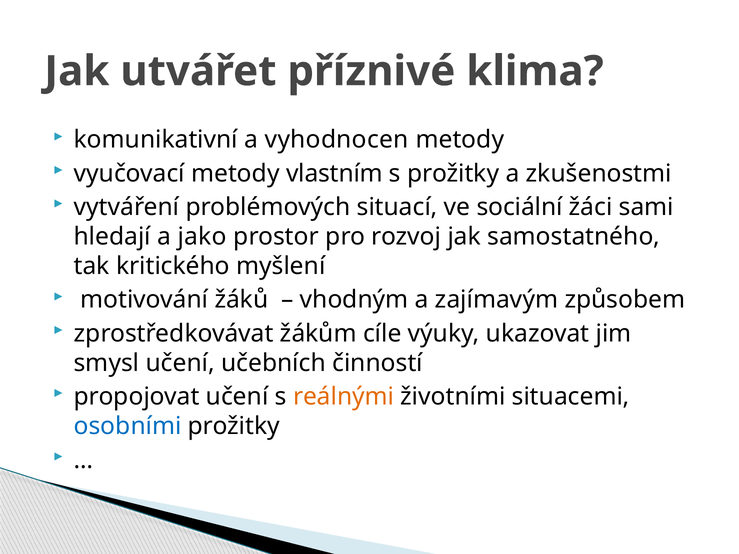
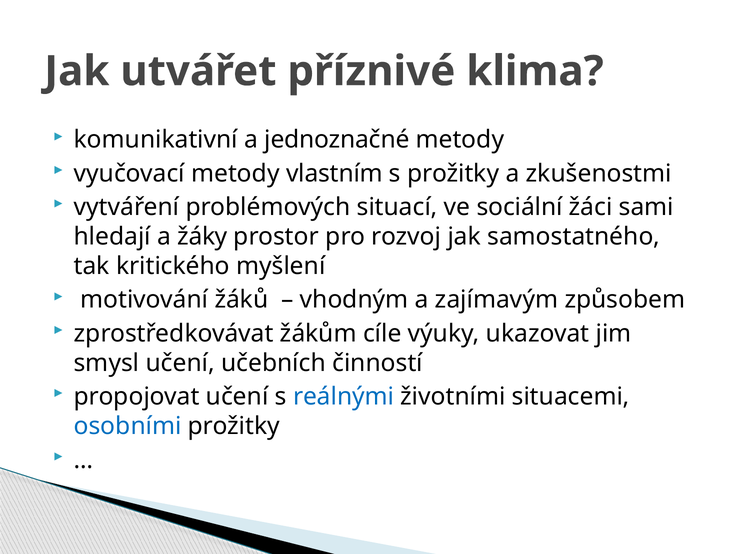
vyhodnocen: vyhodnocen -> jednoznačné
jako: jako -> žáky
reálnými colour: orange -> blue
